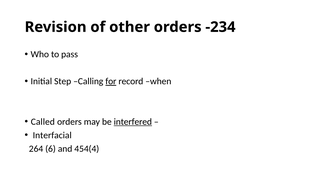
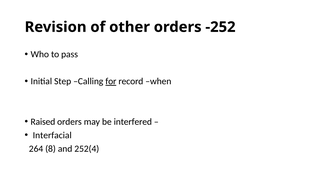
-234: -234 -> -252
Called: Called -> Raised
interfered underline: present -> none
6: 6 -> 8
454(4: 454(4 -> 252(4
